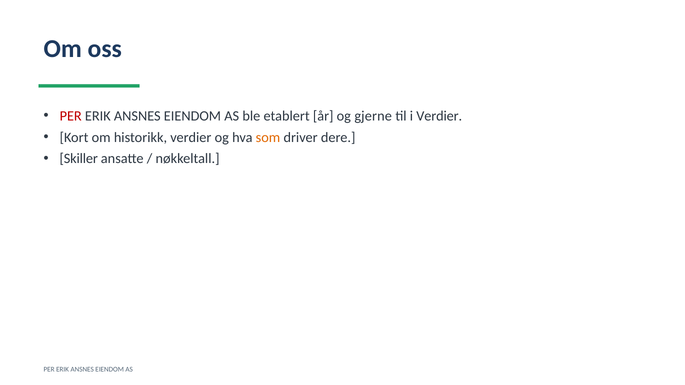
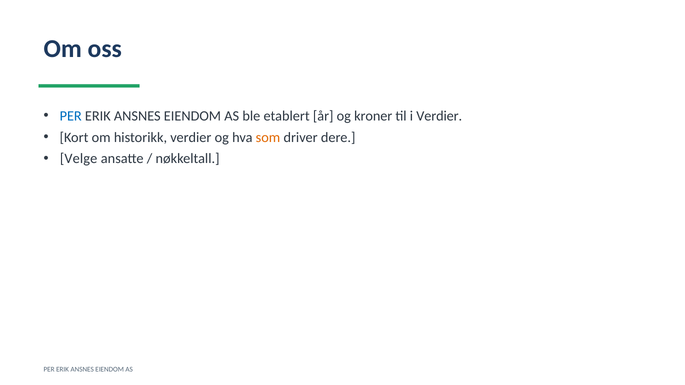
PER at (71, 116) colour: red -> blue
gjerne: gjerne -> kroner
Skiller: Skiller -> Velge
